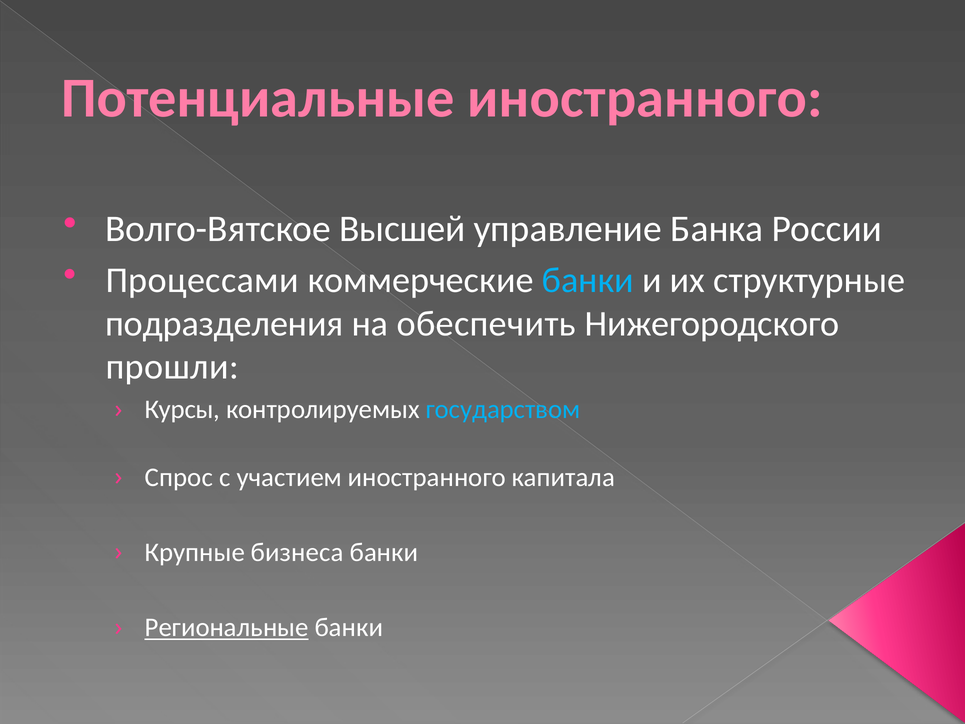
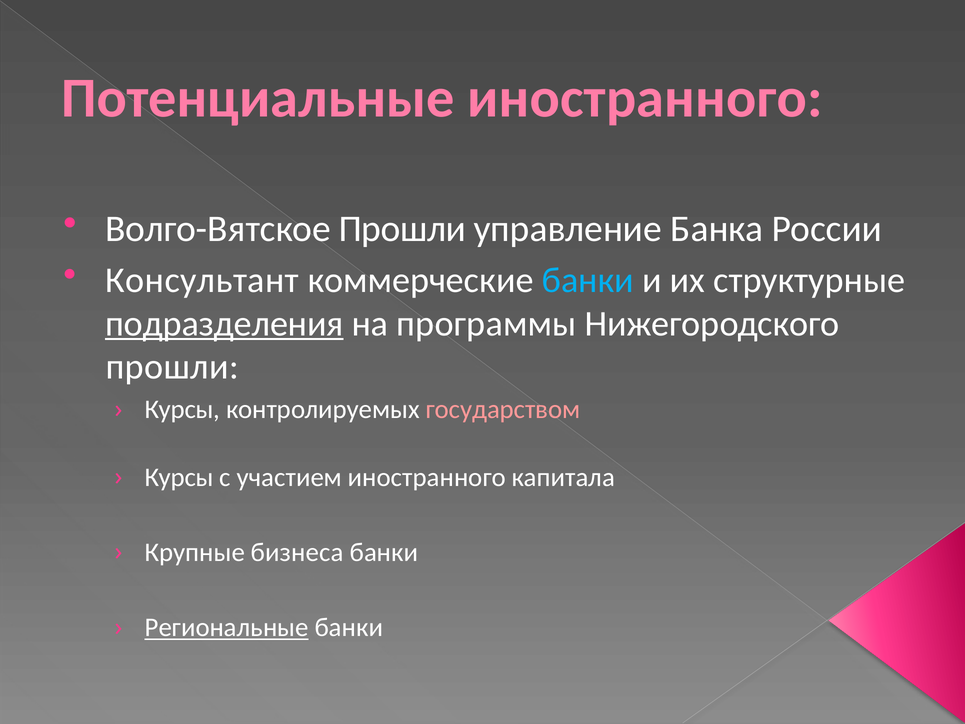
Волго-Вятское Высшей: Высшей -> Прошли
Процессами: Процессами -> Консультант
подразделения underline: none -> present
обеспечить: обеспечить -> программы
государством colour: light blue -> pink
Спрос at (179, 477): Спрос -> Курсы
